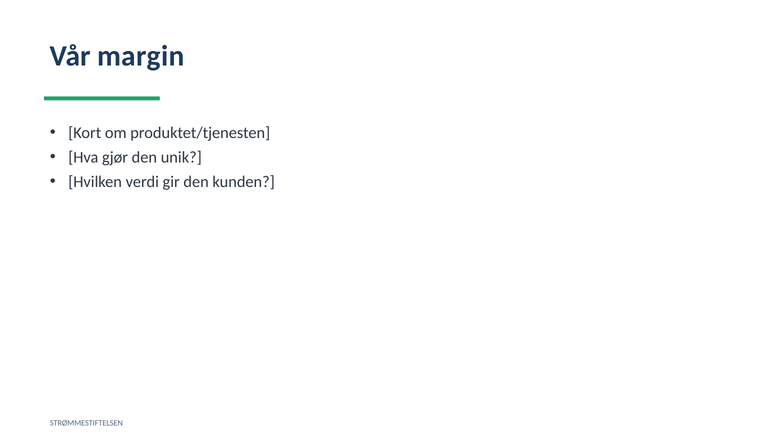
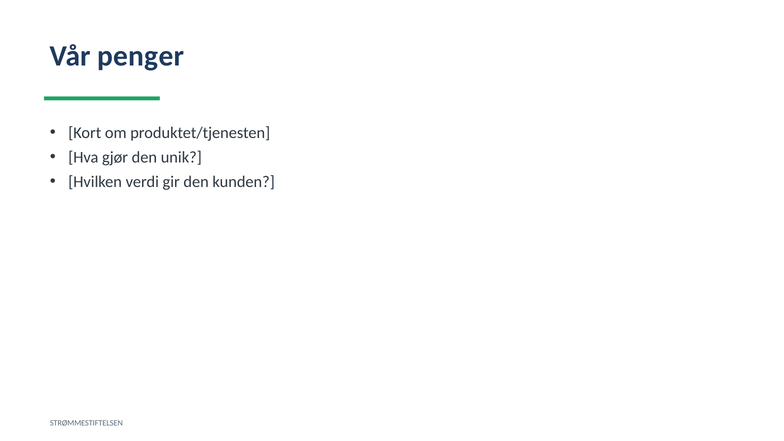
margin: margin -> penger
